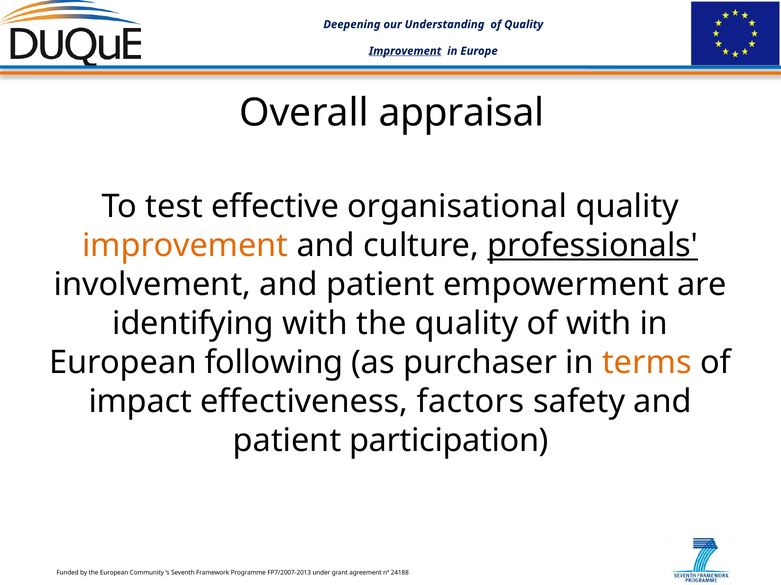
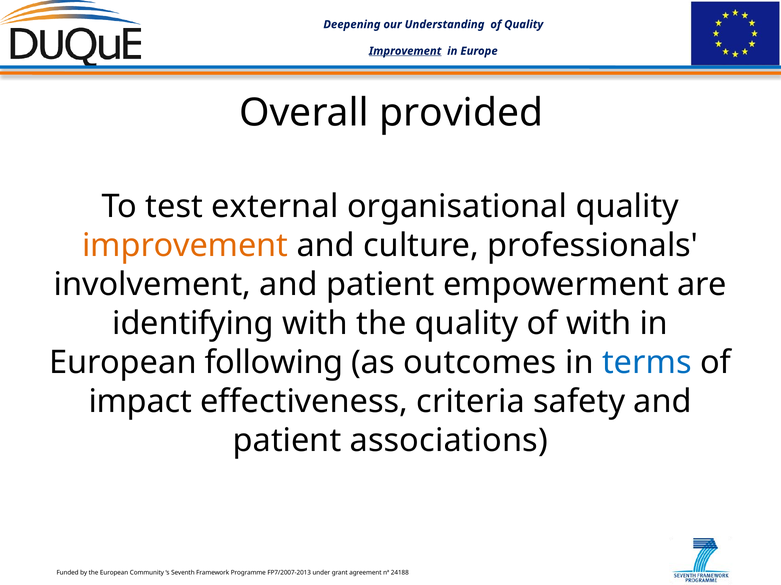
appraisal: appraisal -> provided
effective: effective -> external
professionals underline: present -> none
purchaser: purchaser -> outcomes
terms colour: orange -> blue
factors: factors -> criteria
participation: participation -> associations
